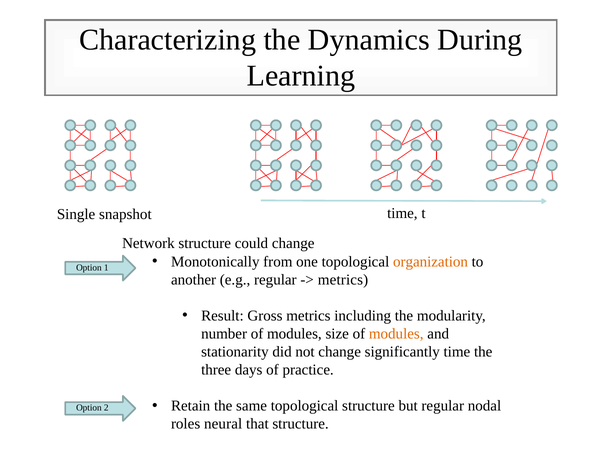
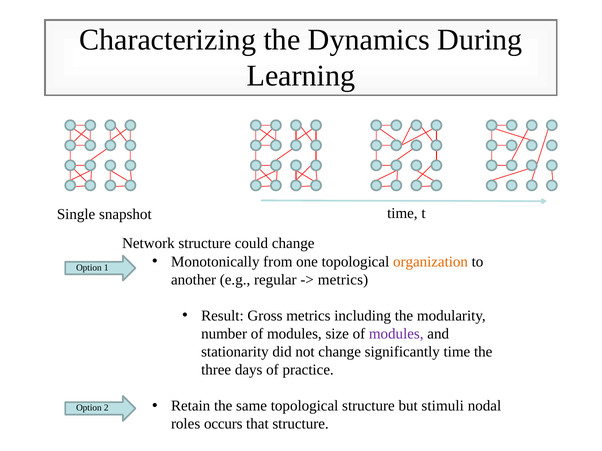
modules at (396, 334) colour: orange -> purple
but regular: regular -> stimuli
neural: neural -> occurs
